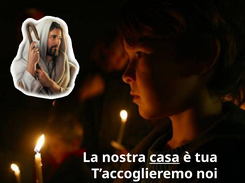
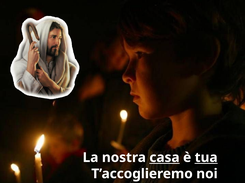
tua underline: none -> present
